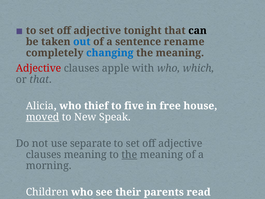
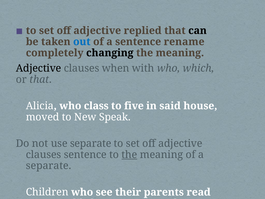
tonight: tonight -> replied
changing colour: blue -> black
Adjective at (39, 68) colour: red -> black
apple: apple -> when
thief: thief -> class
free: free -> said
moved underline: present -> none
clauses meaning: meaning -> sentence
morning at (49, 166): morning -> separate
